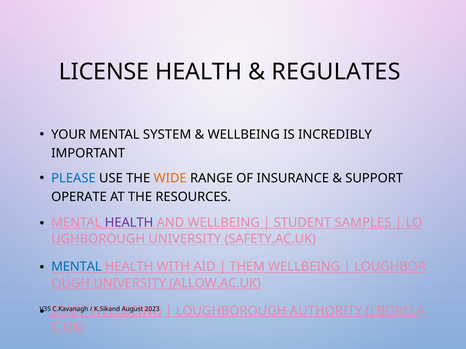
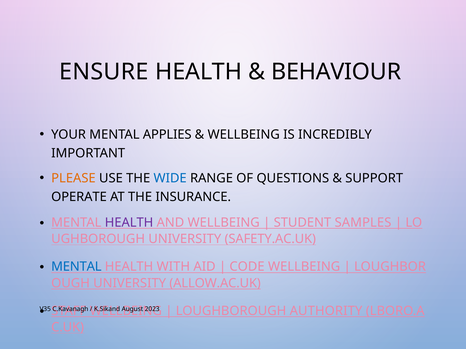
LICENSE: LICENSE -> ENSURE
REGULATES: REGULATES -> BEHAVIOUR
SYSTEM: SYSTEM -> APPLIES
PLEASE colour: blue -> orange
WIDE colour: orange -> blue
INSURANCE: INSURANCE -> QUESTIONS
RESOURCES: RESOURCES -> INSURANCE
THEM: THEM -> CODE
